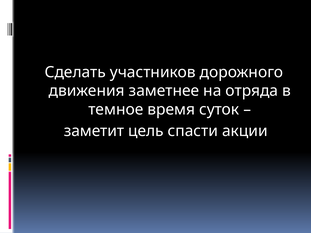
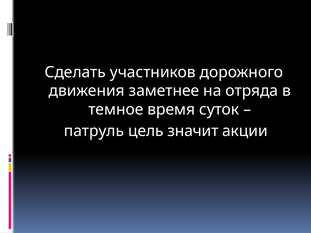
заметит: заметит -> патруль
спасти: спасти -> значит
